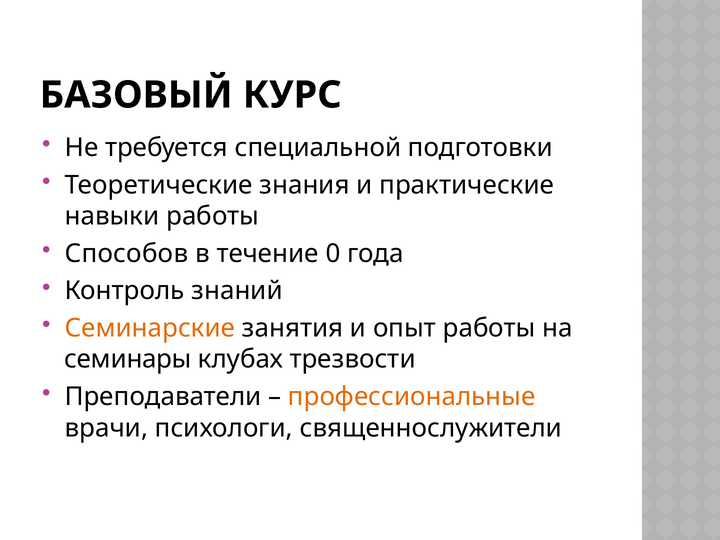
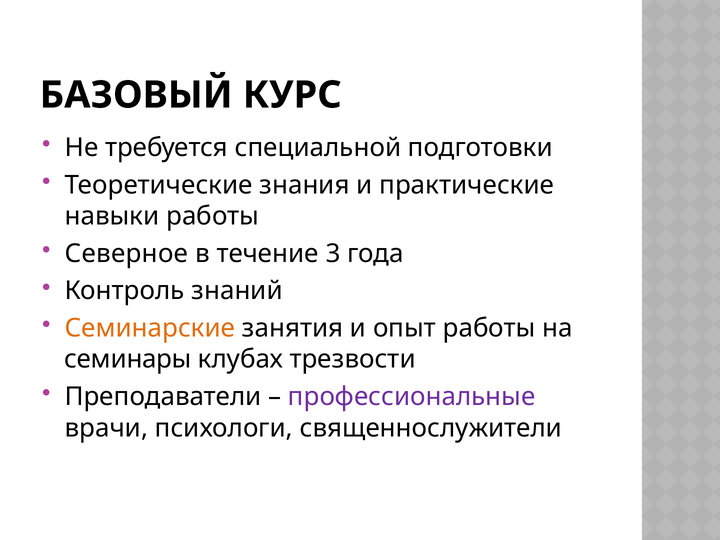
Способов: Способов -> Северное
0: 0 -> 3
профессиональные colour: orange -> purple
